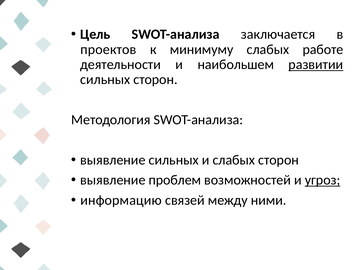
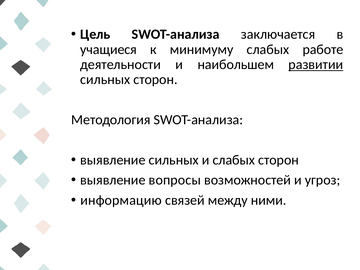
проектов: проектов -> учащиеся
проблем: проблем -> вопросы
угроз underline: present -> none
